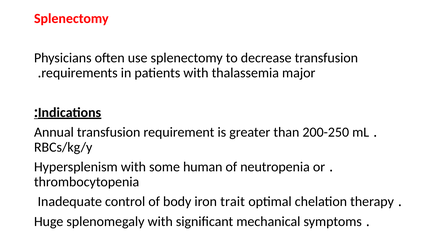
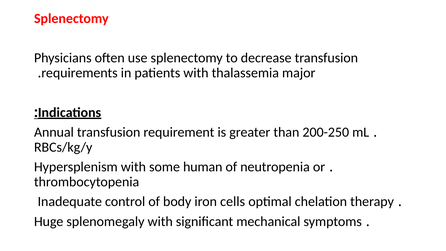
trait: trait -> cells
